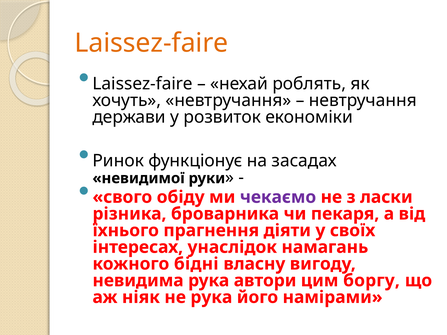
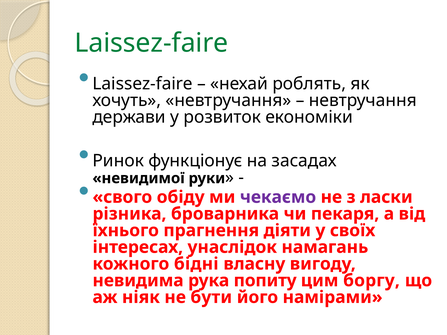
Laissez-faire at (151, 43) colour: orange -> green
автори: автори -> попиту
не рука: рука -> бути
